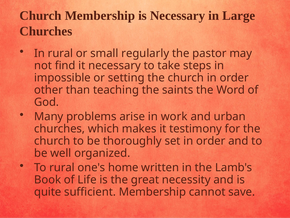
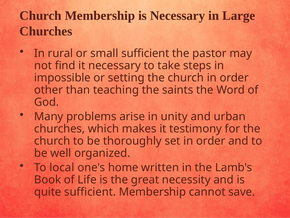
small regularly: regularly -> sufficient
work: work -> unity
To rural: rural -> local
